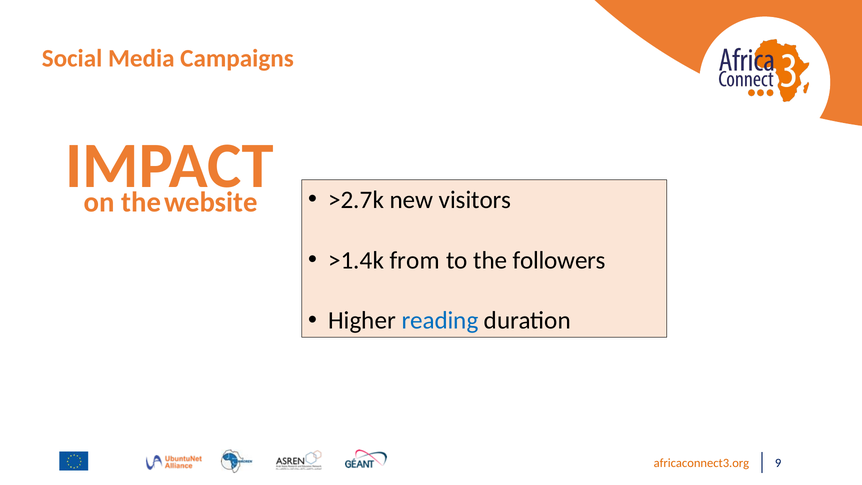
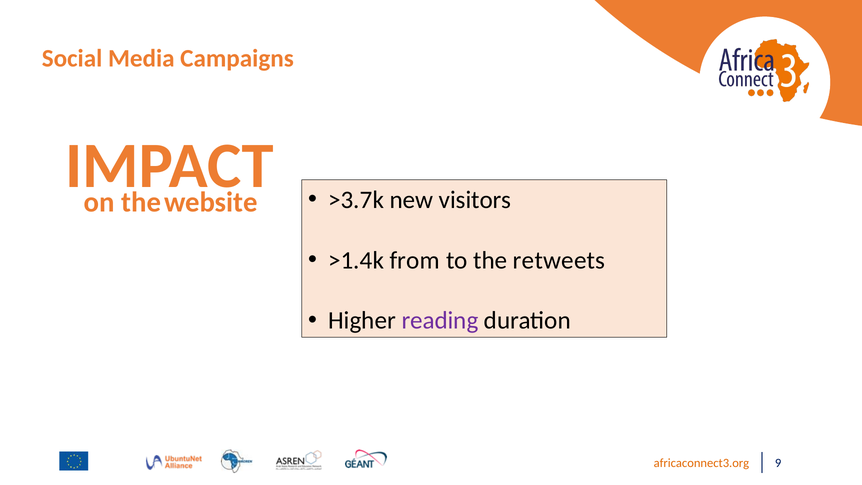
>2.7k: >2.7k -> >3.7k
followers: followers -> retweets
reading colour: blue -> purple
